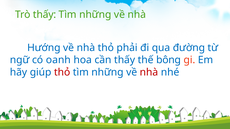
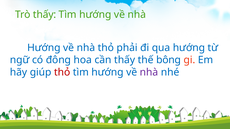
những at (95, 15): những -> hướng
qua đường: đường -> hướng
oanh: oanh -> đông
những at (108, 72): những -> hướng
nhà at (149, 72) colour: red -> purple
